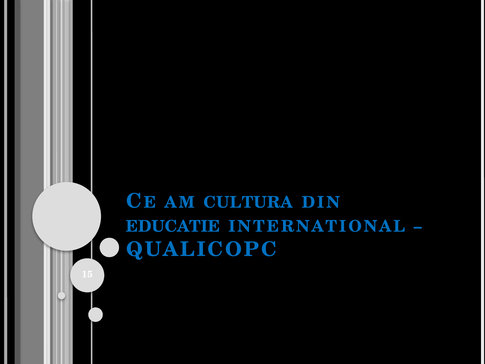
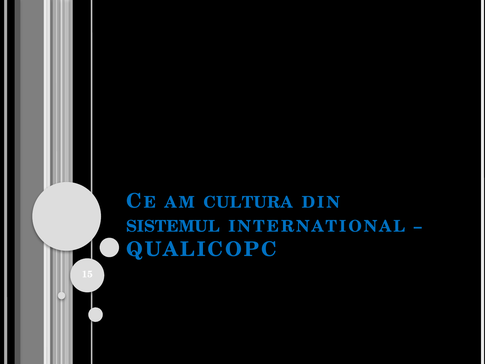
EDUCATIE: EDUCATIE -> SISTEMUL
